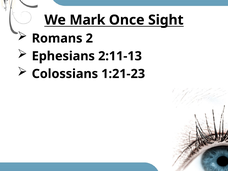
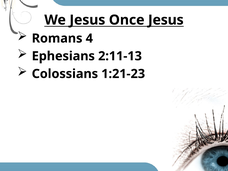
We Mark: Mark -> Jesus
Once Sight: Sight -> Jesus
2: 2 -> 4
